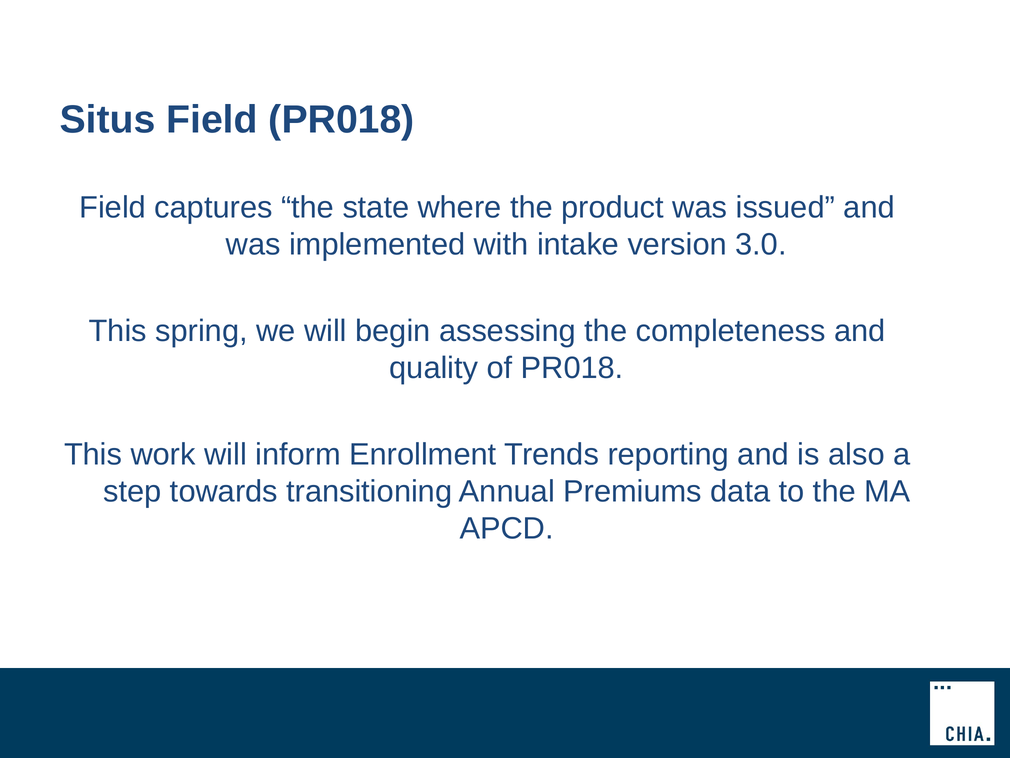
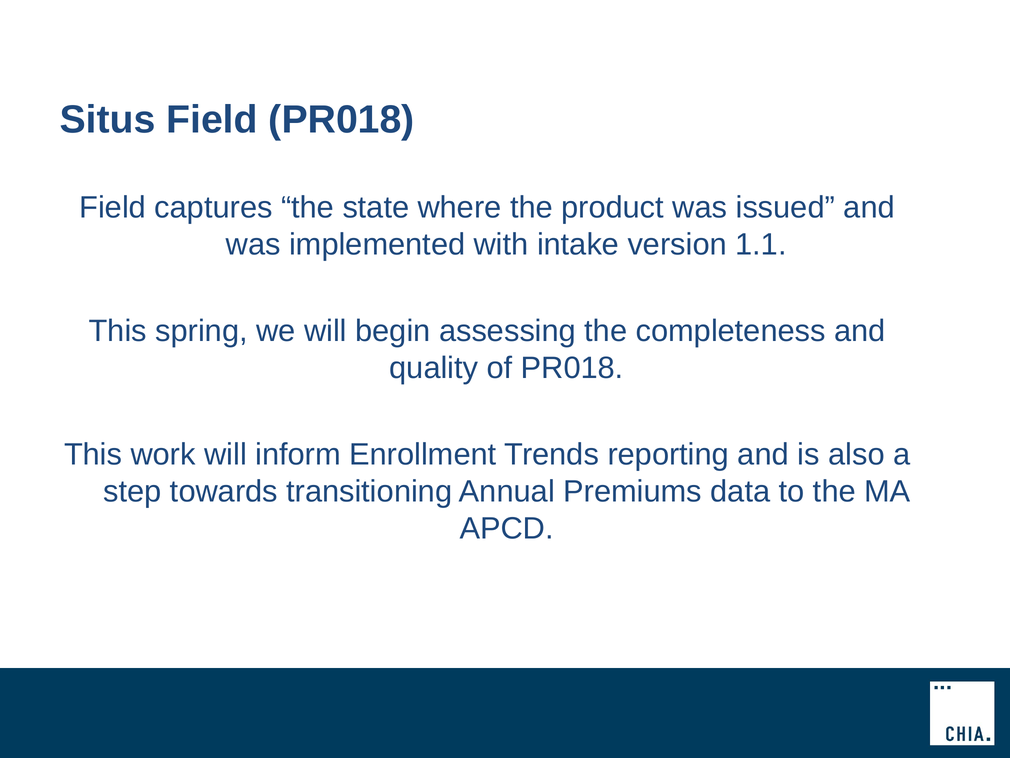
3.0: 3.0 -> 1.1
